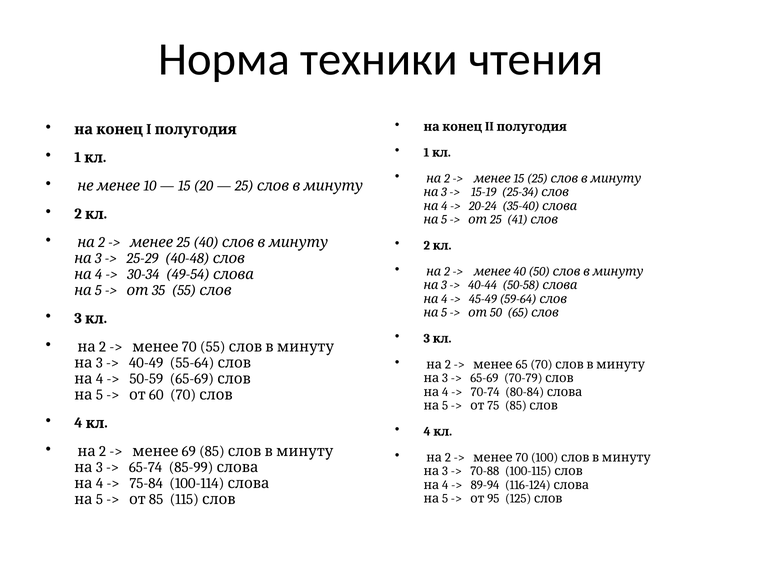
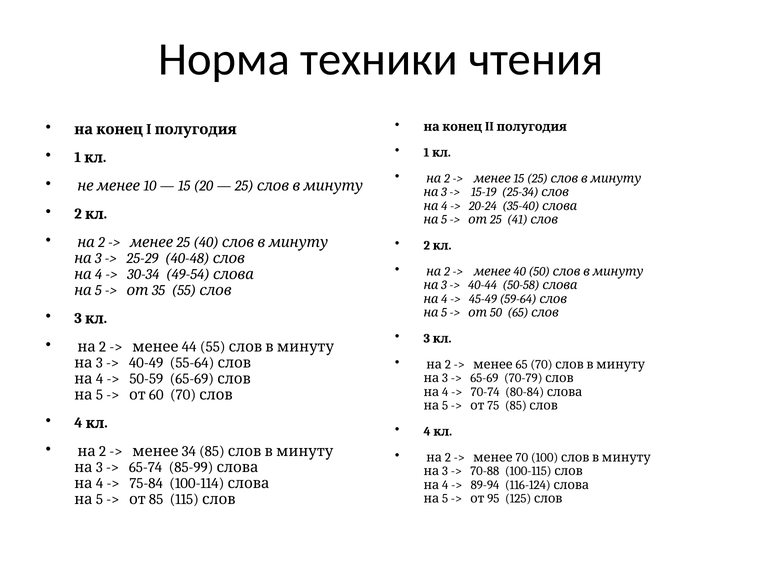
70 at (189, 346): 70 -> 44
69: 69 -> 34
